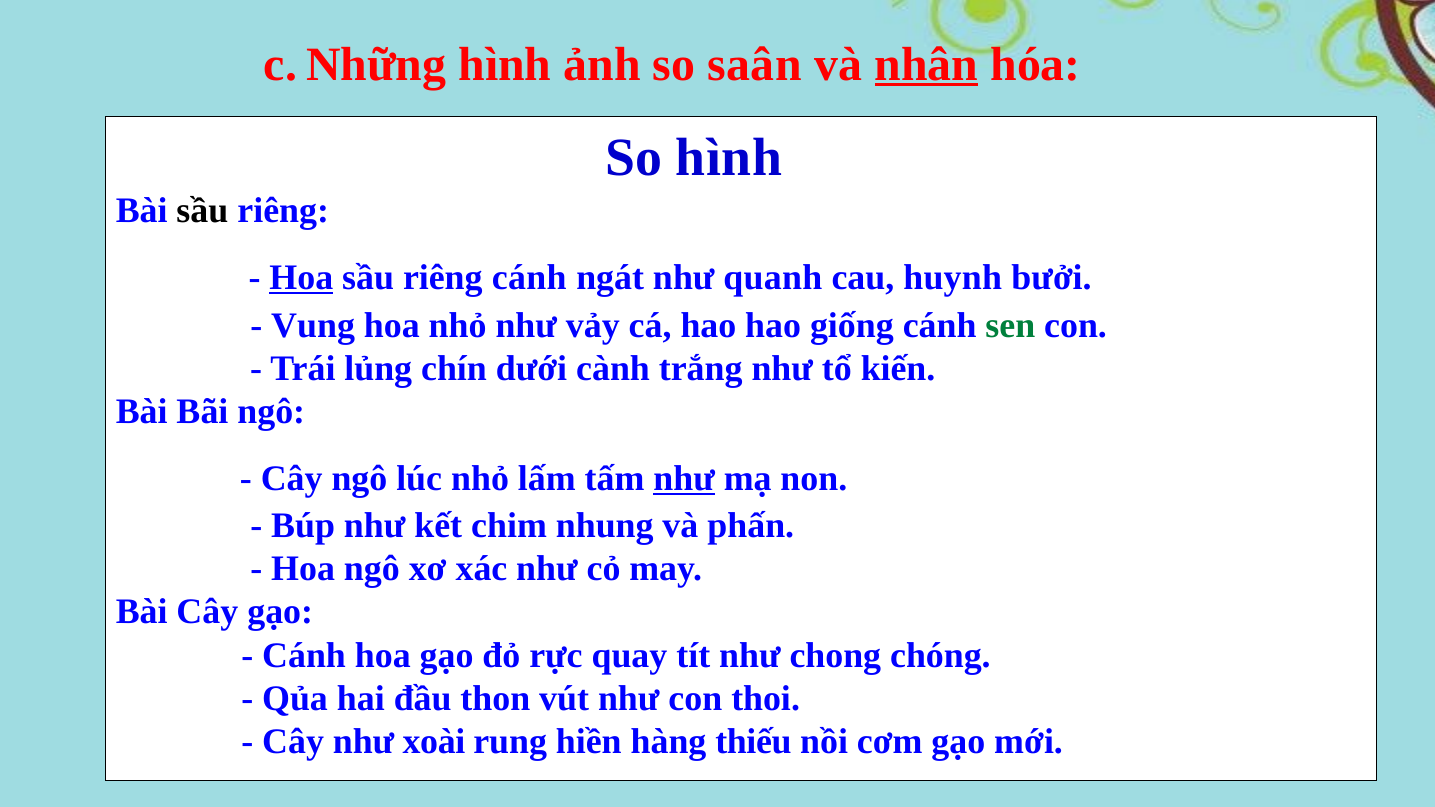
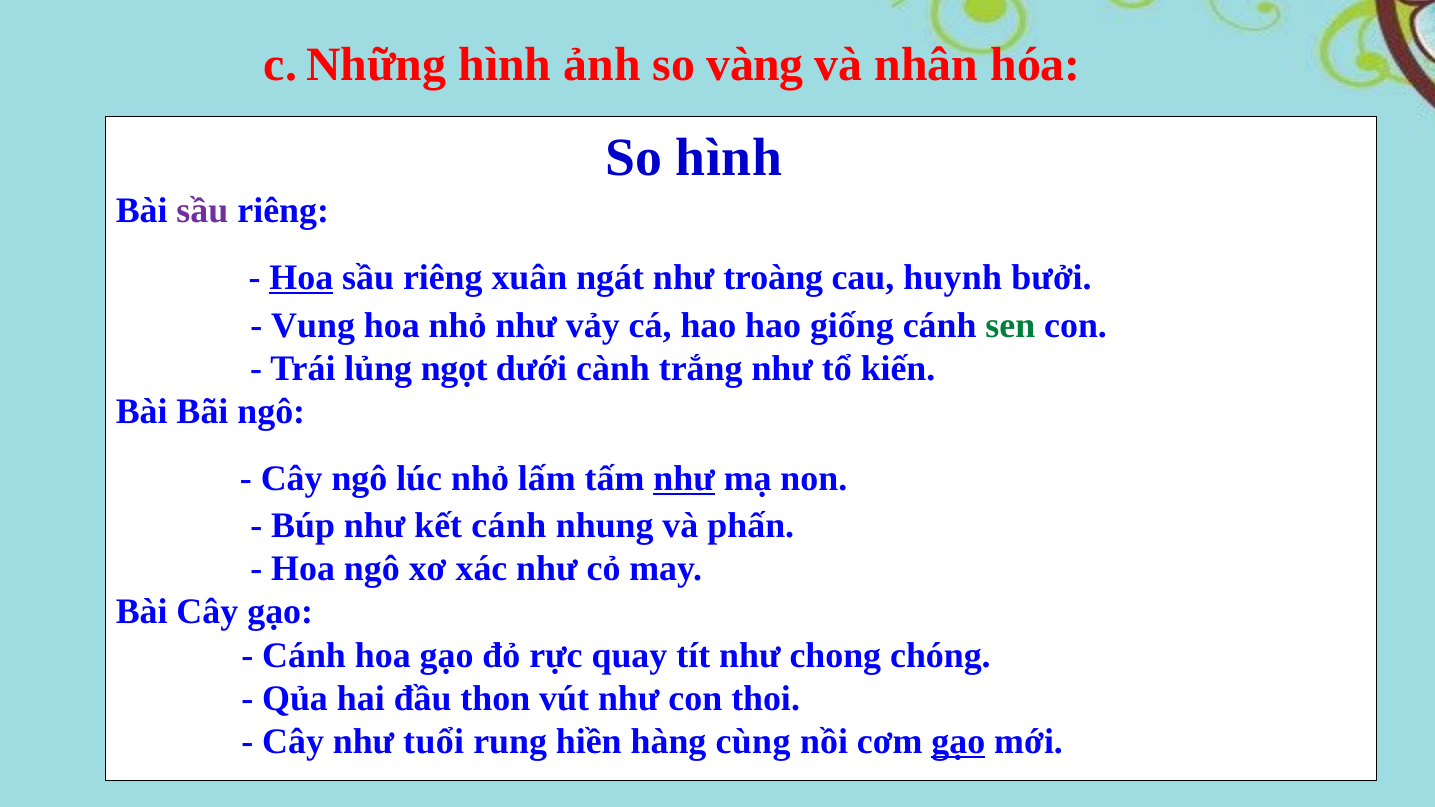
saân: saân -> vàng
nhân underline: present -> none
sầu at (202, 211) colour: black -> purple
riêng cánh: cánh -> xuân
quanh: quanh -> troàng
chín: chín -> ngọt
kết chim: chim -> cánh
xoài: xoài -> tuổi
thiếu: thiếu -> cùng
gạo at (958, 741) underline: none -> present
